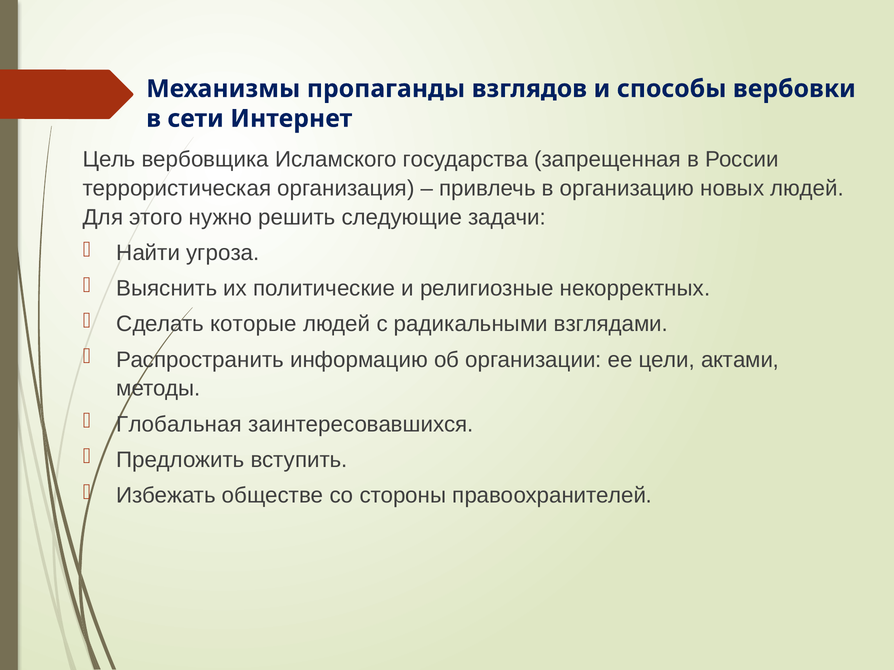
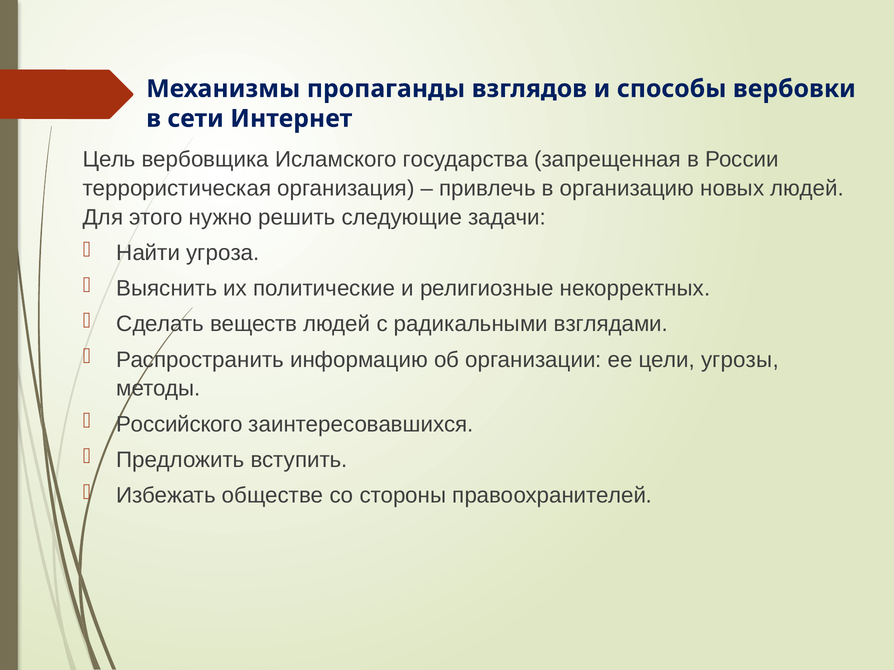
которые: которые -> веществ
актами: актами -> угрозы
Глобальная: Глобальная -> Российского
